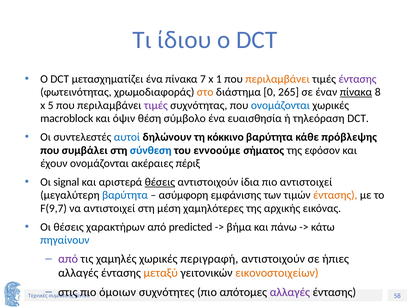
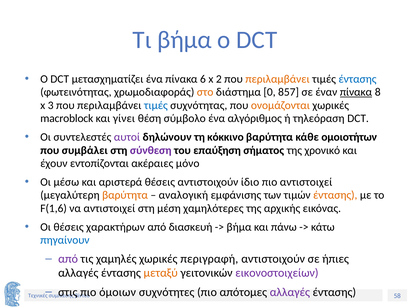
Τι ίδιου: ίδιου -> βήμα
7: 7 -> 6
1: 1 -> 2
έντασης at (357, 79) colour: purple -> blue
265: 265 -> 857
5: 5 -> 3
τιμές at (156, 105) colour: purple -> blue
ονομάζονται at (280, 105) colour: blue -> orange
όψιν: όψιν -> γίνει
ευαισθησία: ευαισθησία -> αλγόριθμος
αυτοί colour: blue -> purple
πρόβλεψης: πρόβλεψης -> ομοιοτήτων
σύνθεση colour: blue -> purple
εννοούμε: εννοούμε -> επαύξηση
εφόσον: εφόσον -> χρονικό
έχουν ονομάζονται: ονομάζονται -> εντοπίζονται
πέριξ: πέριξ -> μόνο
signal: signal -> μέσω
θέσεις at (160, 182) underline: present -> none
ίδια: ίδια -> ίδιο
βαρύτητα at (125, 195) colour: blue -> orange
ασύμφορη: ασύμφορη -> αναλογική
F(9,7: F(9,7 -> F(1,6
predicted: predicted -> διασκευή
εικονοστοιχείων colour: orange -> purple
